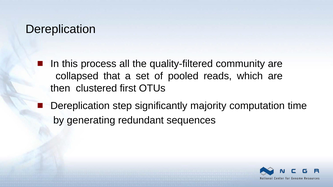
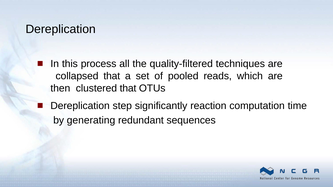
community: community -> techniques
clustered first: first -> that
majority: majority -> reaction
